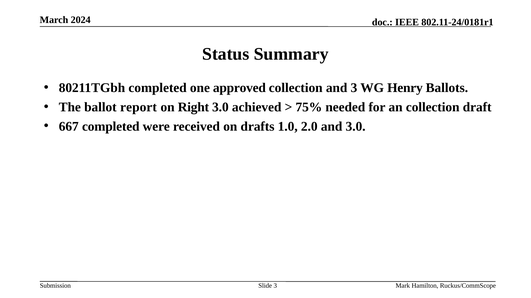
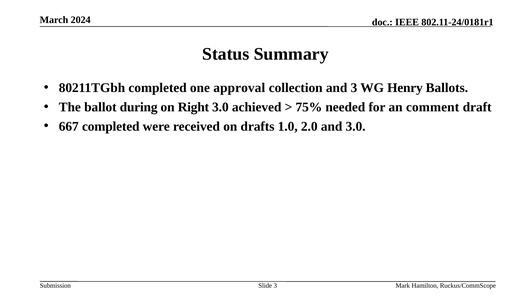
approved: approved -> approval
report: report -> during
an collection: collection -> comment
